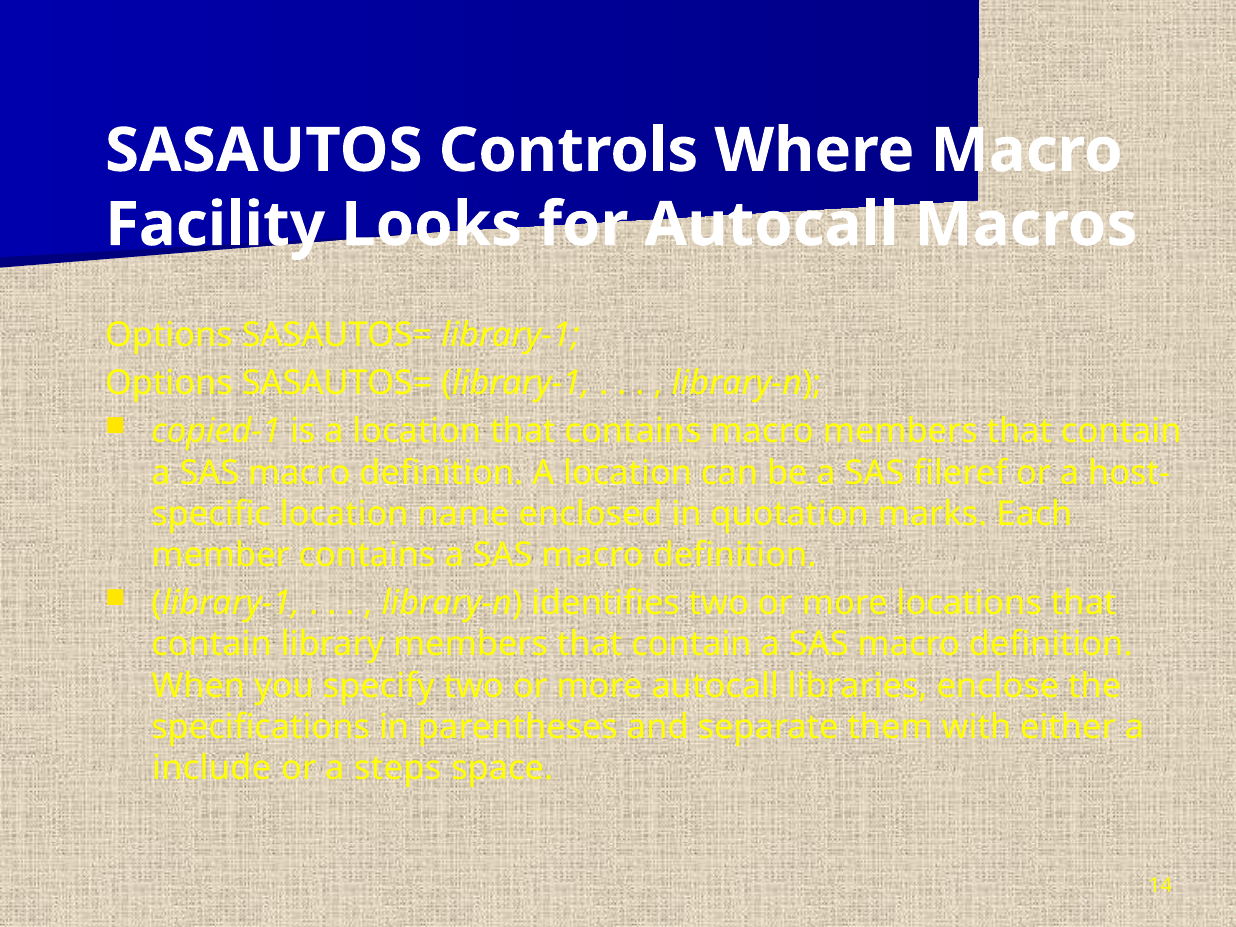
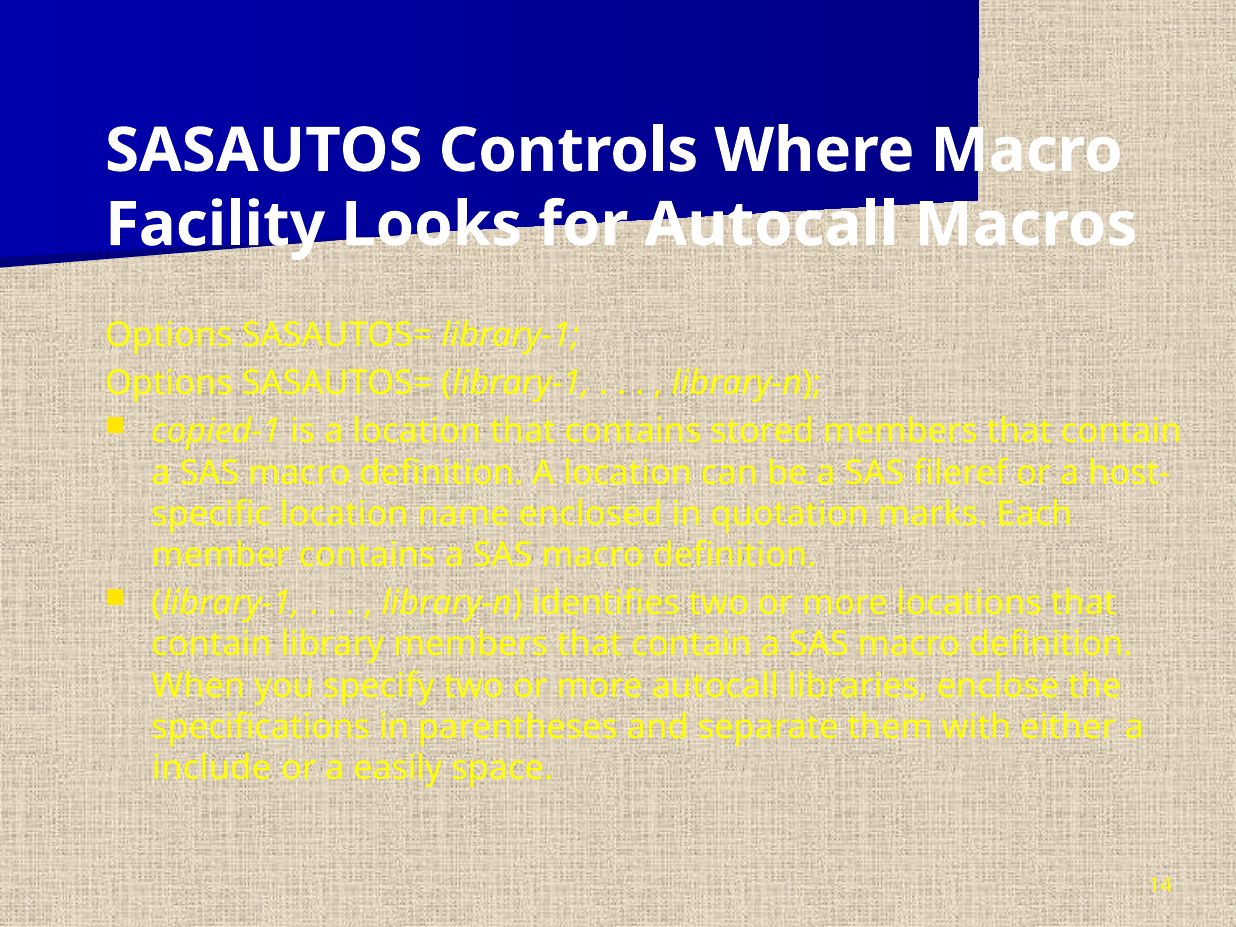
contains macro: macro -> stored
steps: steps -> easily
